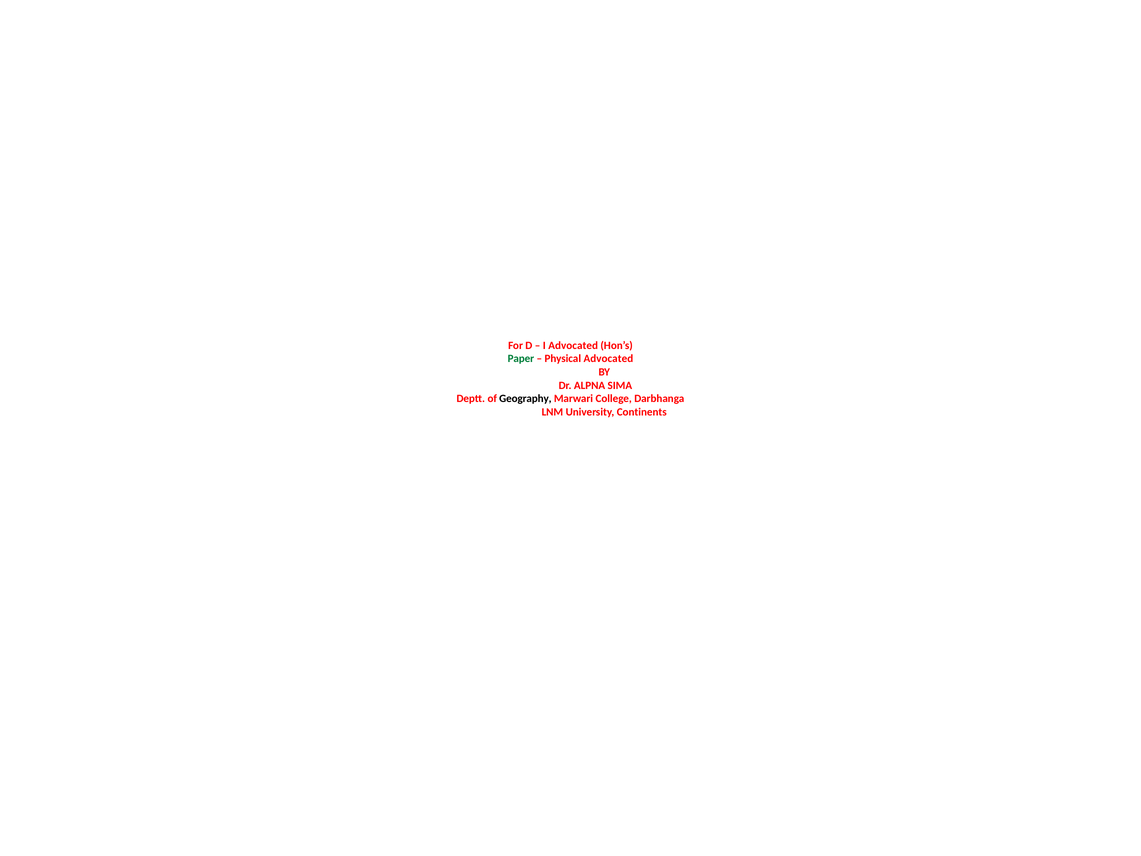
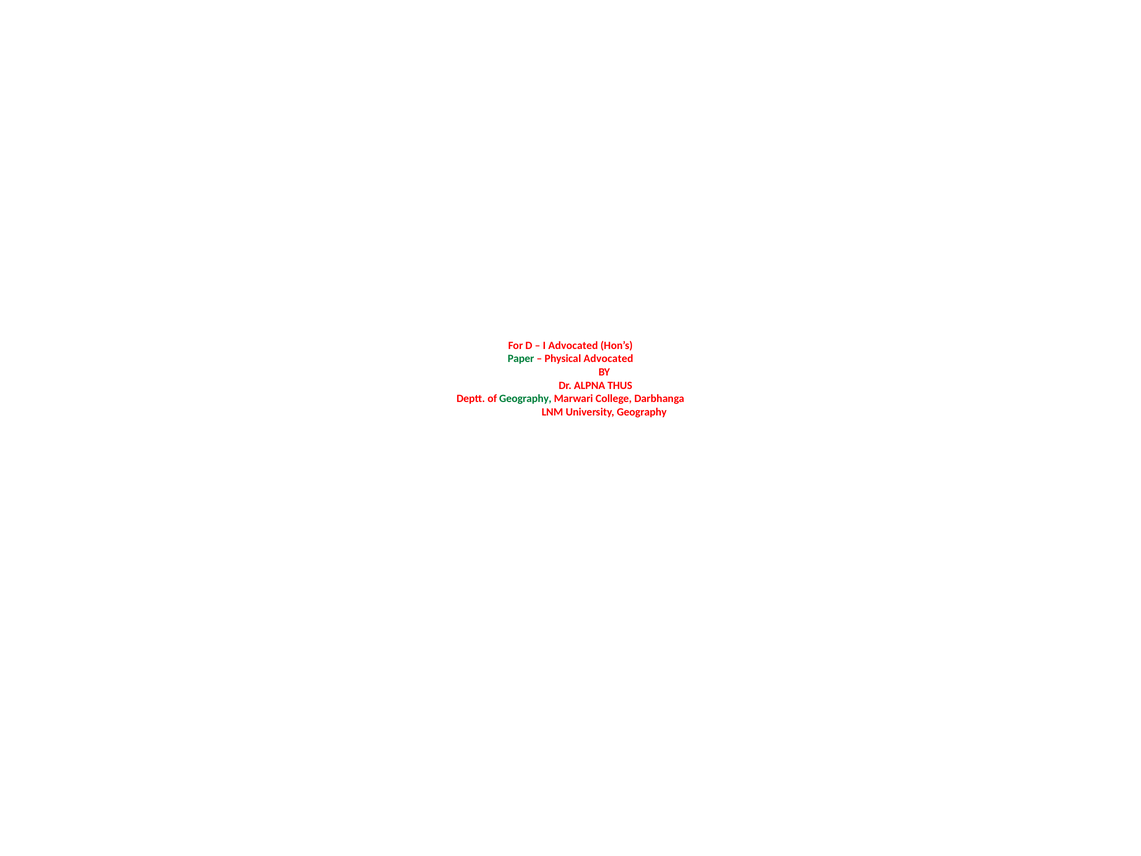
SIMA: SIMA -> THUS
Geography at (525, 399) colour: black -> green
University Continents: Continents -> Geography
